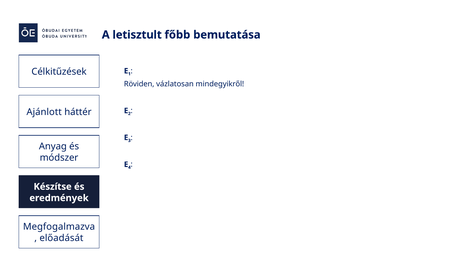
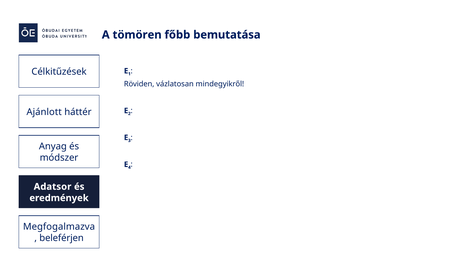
letisztult: letisztult -> tömören
Készítse: Készítse -> Adatsor
előadását: előadását -> beleférjen
